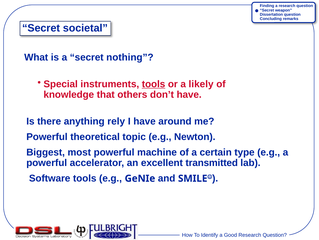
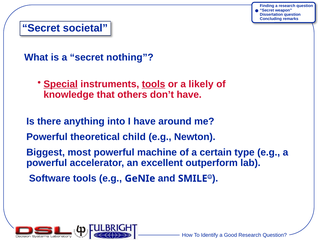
Special underline: none -> present
rely: rely -> into
topic: topic -> child
transmitted: transmitted -> outperform
